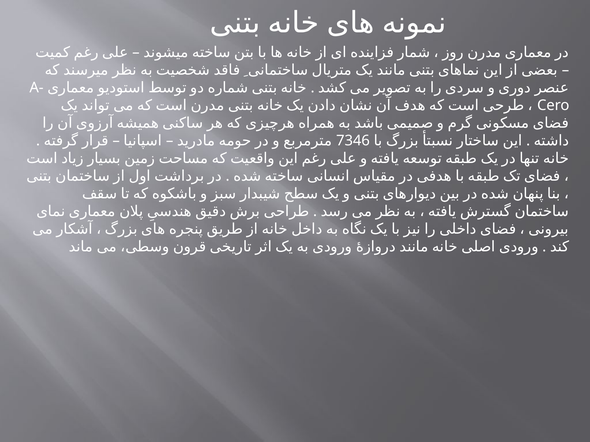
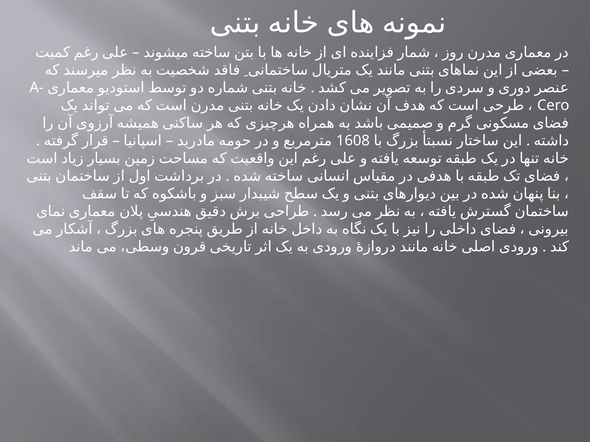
7346: 7346 -> 1608
